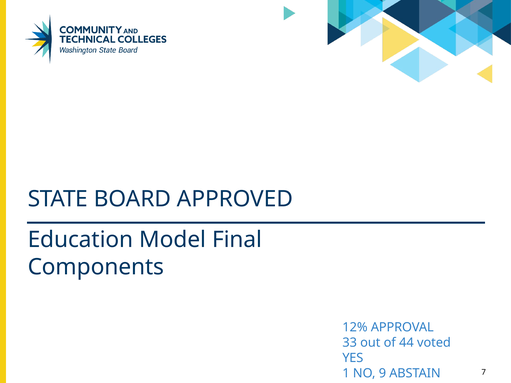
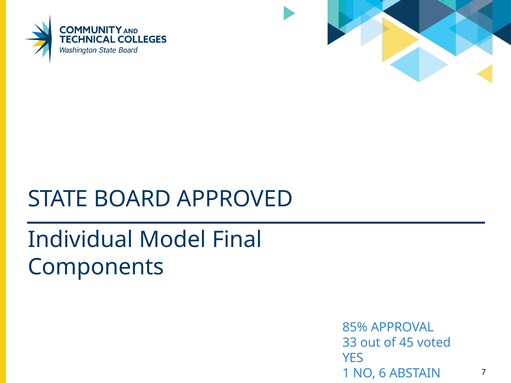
Education: Education -> Individual
12%: 12% -> 85%
44: 44 -> 45
9: 9 -> 6
